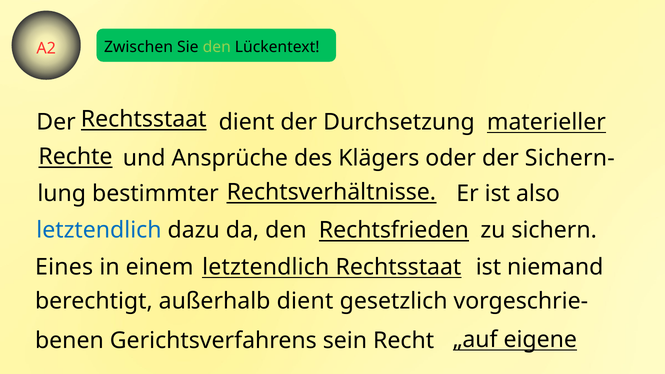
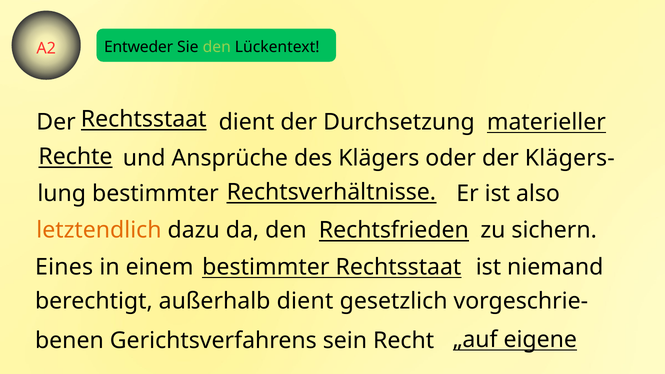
Zwischen: Zwischen -> Entweder
Sichern-: Sichern- -> Klägers-
letztendlich at (99, 230) colour: blue -> orange
einem letztendlich: letztendlich -> bestimmter
